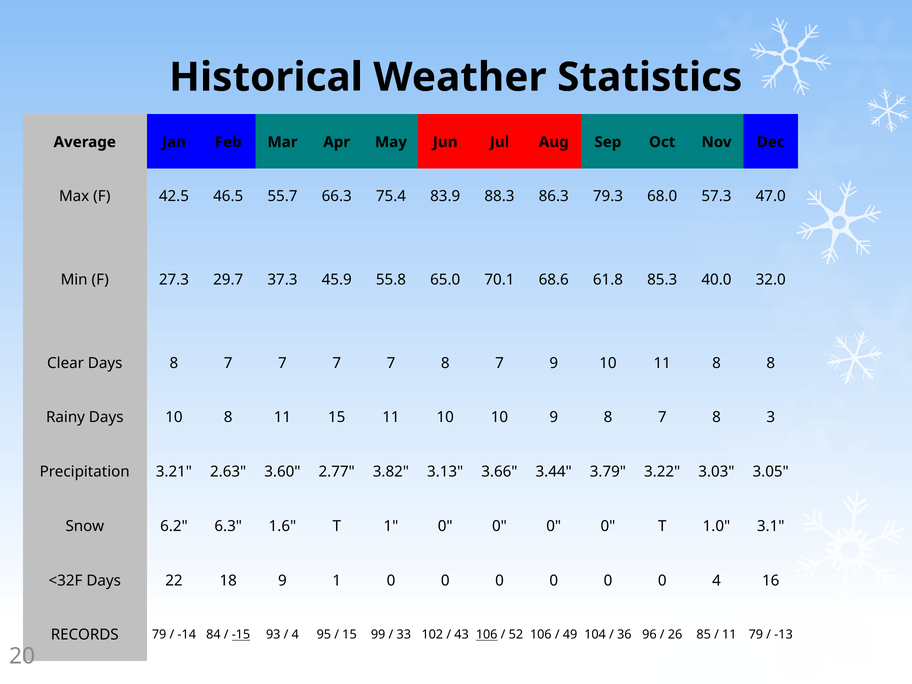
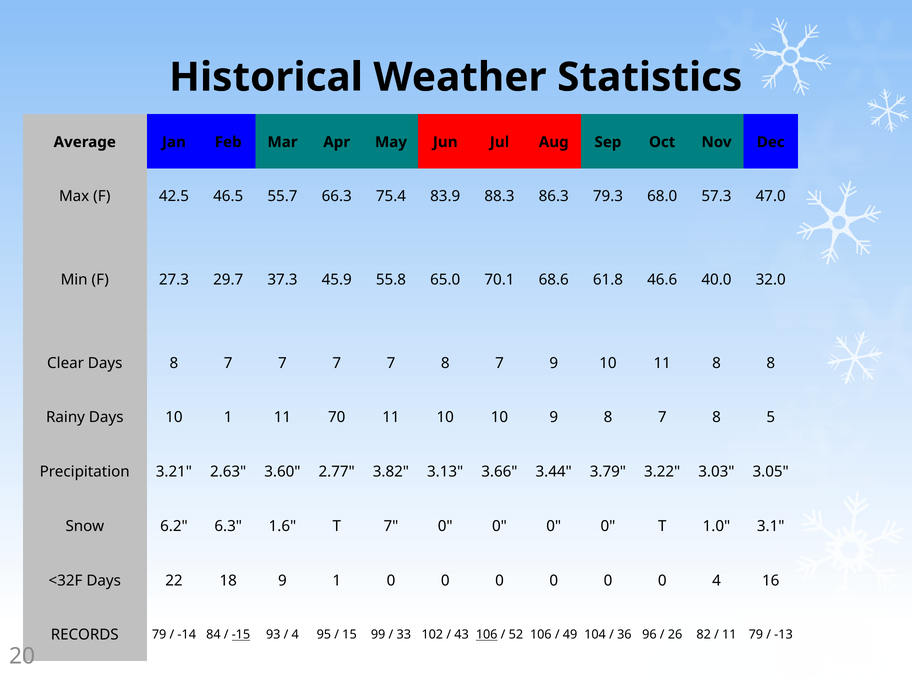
85.3: 85.3 -> 46.6
10 8: 8 -> 1
11 15: 15 -> 70
3: 3 -> 5
T 1: 1 -> 7
85: 85 -> 82
